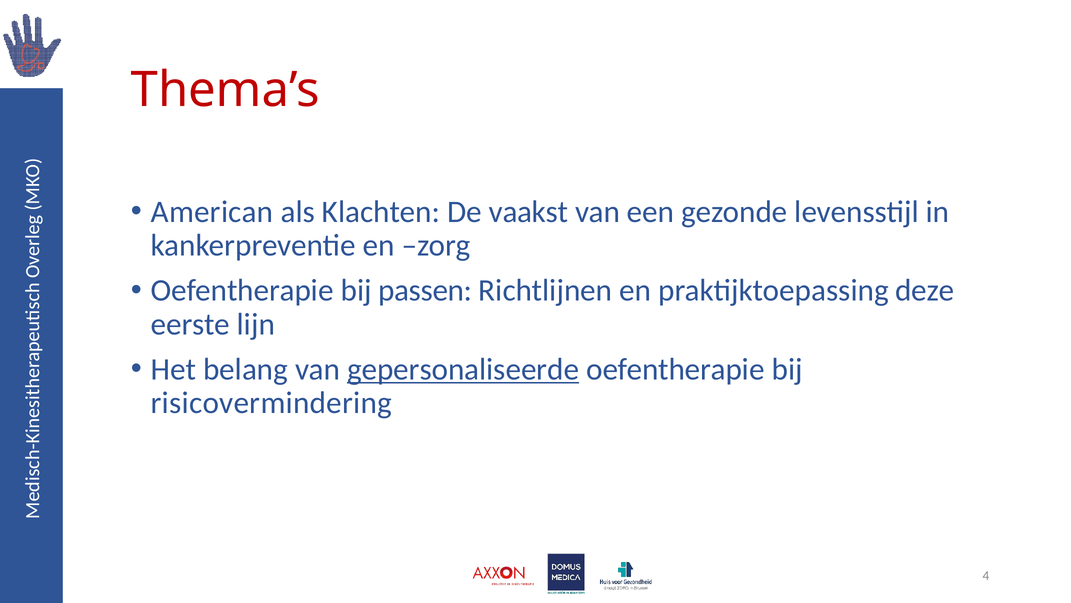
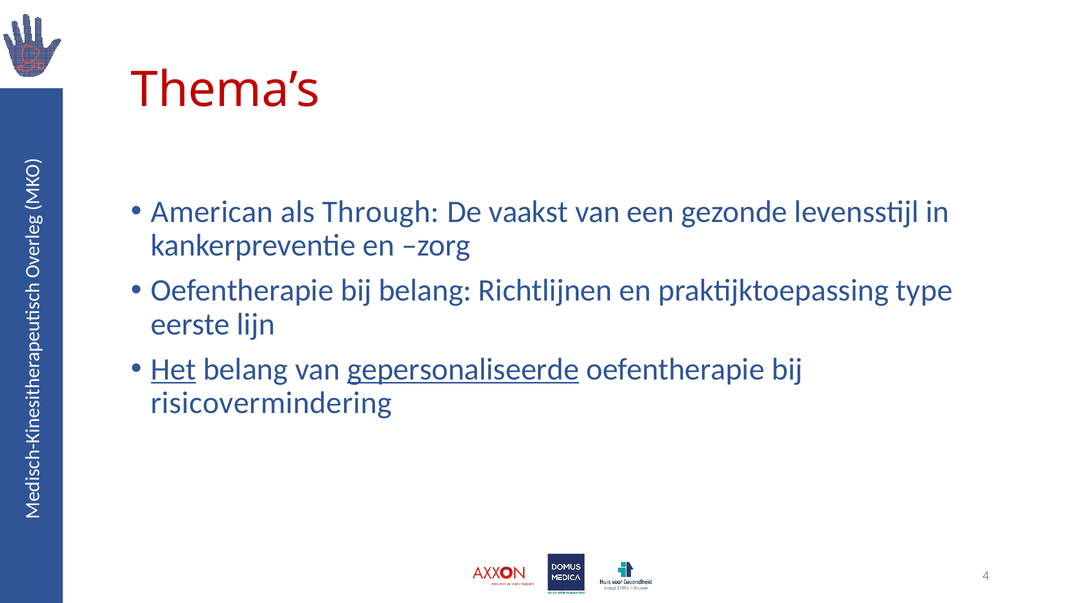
Klachten: Klachten -> Through
bij passen: passen -> belang
deze: deze -> type
Het underline: none -> present
